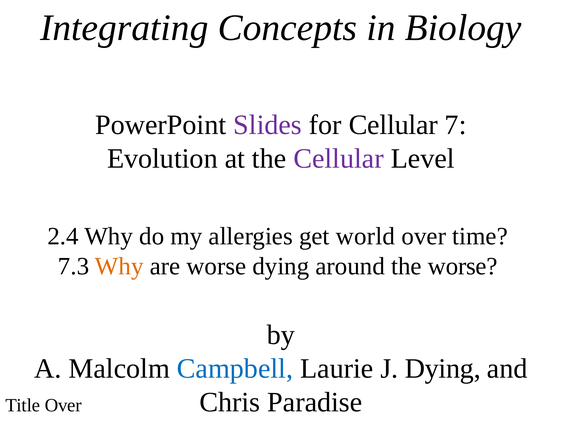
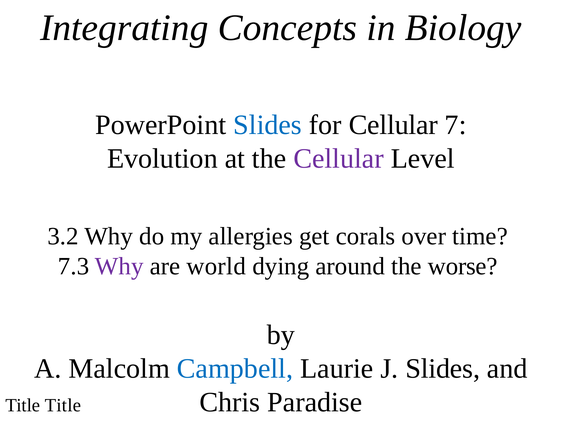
Slides at (268, 125) colour: purple -> blue
2.4: 2.4 -> 3.2
world: world -> corals
Why at (119, 267) colour: orange -> purple
are worse: worse -> world
J Dying: Dying -> Slides
Title Over: Over -> Title
